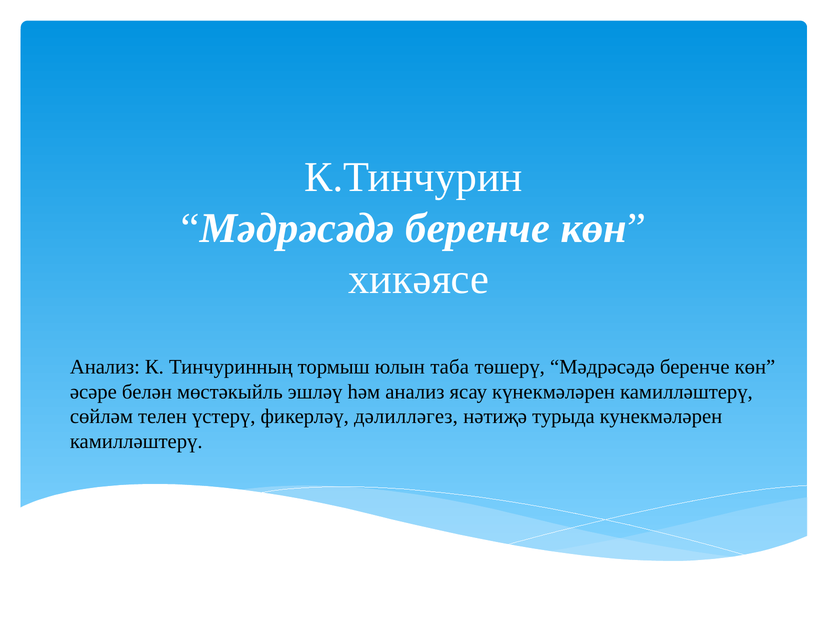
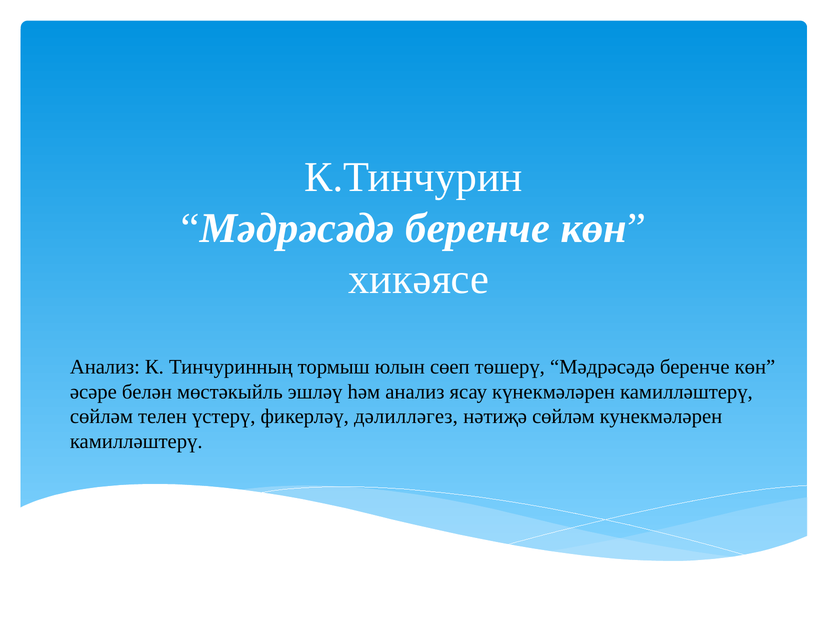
таба: таба -> сөеп
нәтиҗә турыда: турыда -> сөйләм
